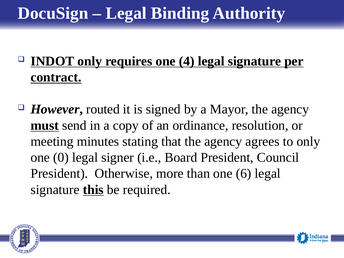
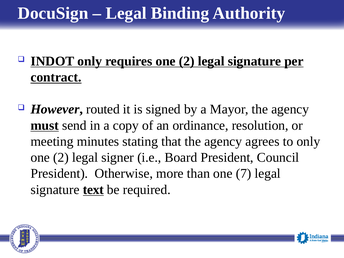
requires one 4: 4 -> 2
0 at (61, 157): 0 -> 2
6: 6 -> 7
this: this -> text
